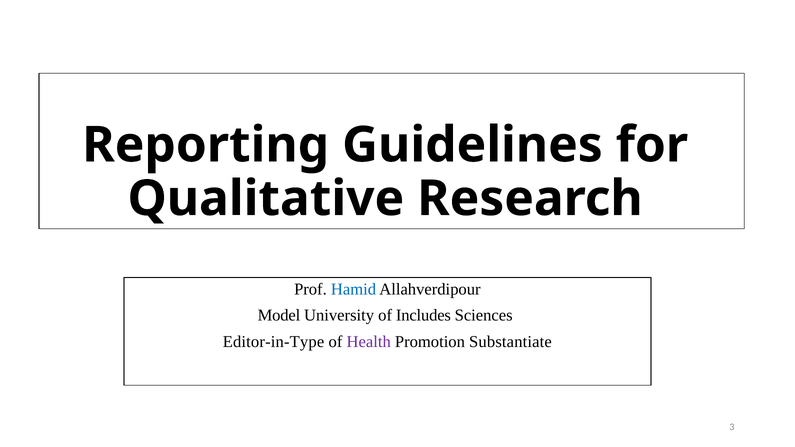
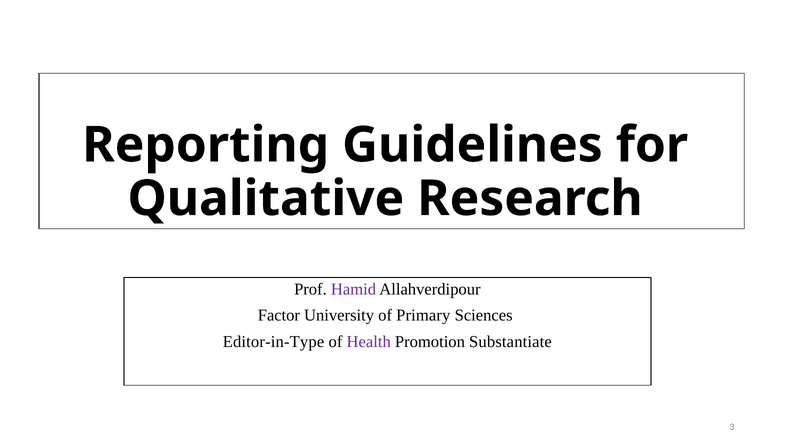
Hamid colour: blue -> purple
Model: Model -> Factor
Includes: Includes -> Primary
